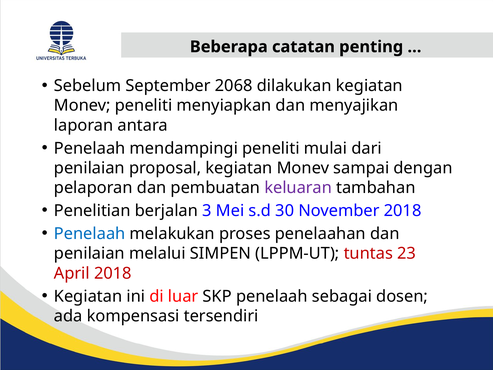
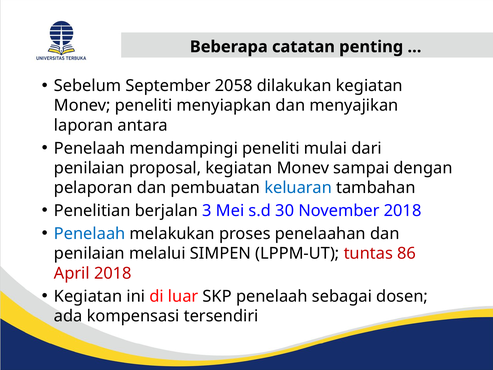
2068: 2068 -> 2058
keluaran colour: purple -> blue
23: 23 -> 86
